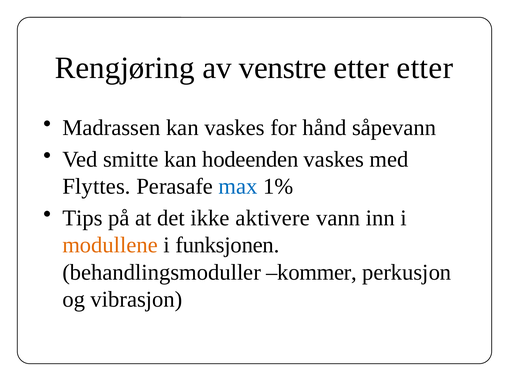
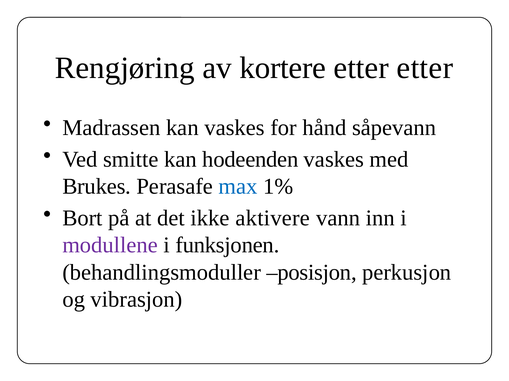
venstre: venstre -> kortere
Flyttes: Flyttes -> Brukes
Tips: Tips -> Bort
modullene colour: orange -> purple
kommer: kommer -> posisjon
